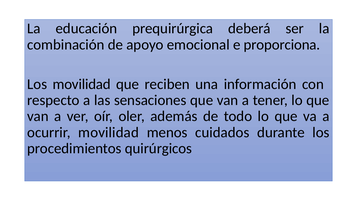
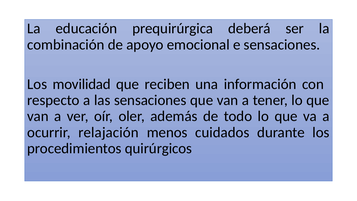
e proporciona: proporciona -> sensaciones
ocurrir movilidad: movilidad -> relajación
